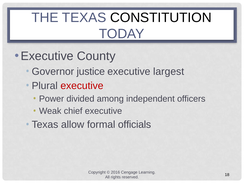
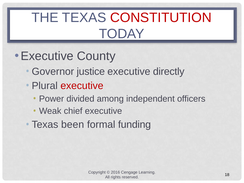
CONSTITUTION colour: black -> red
largest: largest -> directly
allow: allow -> been
officials: officials -> funding
